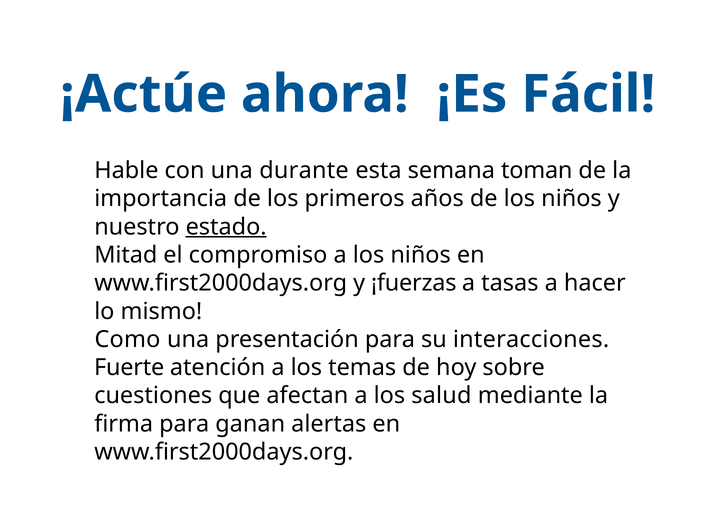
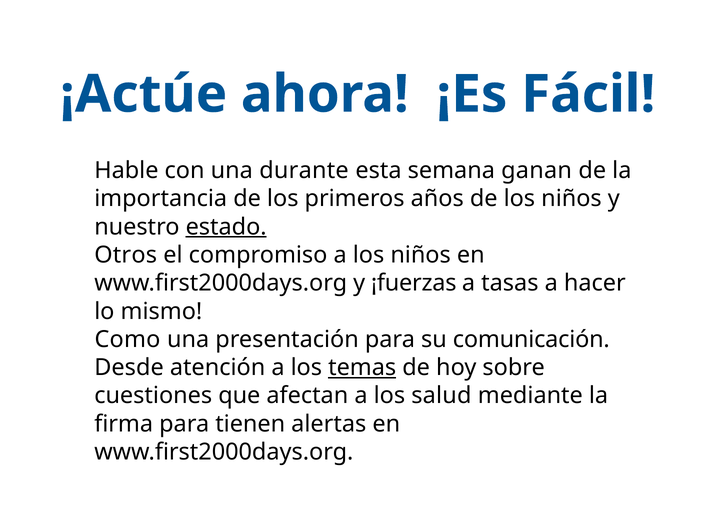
toman: toman -> ganan
Mitad: Mitad -> Otros
interacciones: interacciones -> comunicación
Fuerte: Fuerte -> Desde
temas underline: none -> present
ganan: ganan -> tienen
